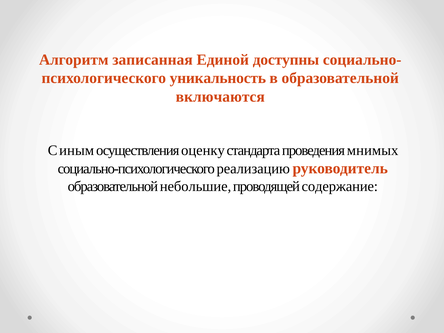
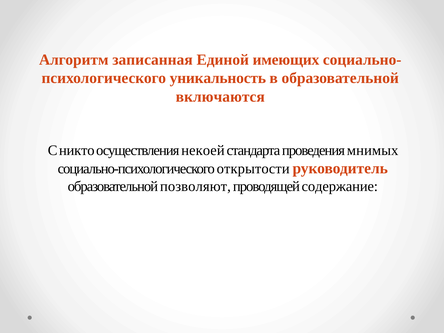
доступны: доступны -> имеющих
иным: иным -> никто
оценку: оценку -> некоей
реализацию: реализацию -> открытости
небольшие: небольшие -> позволяют
